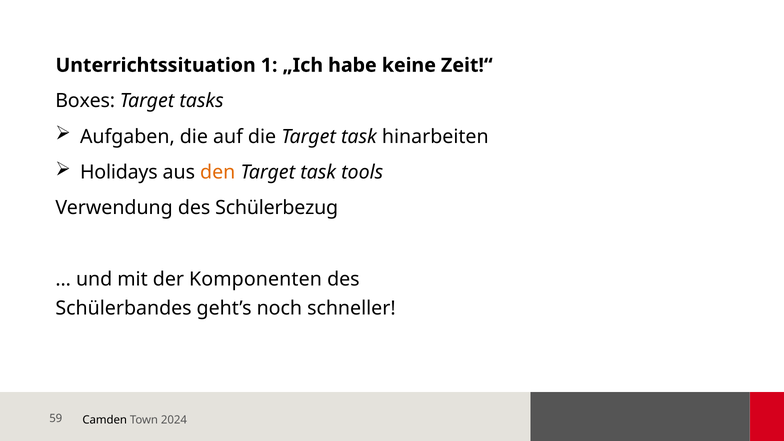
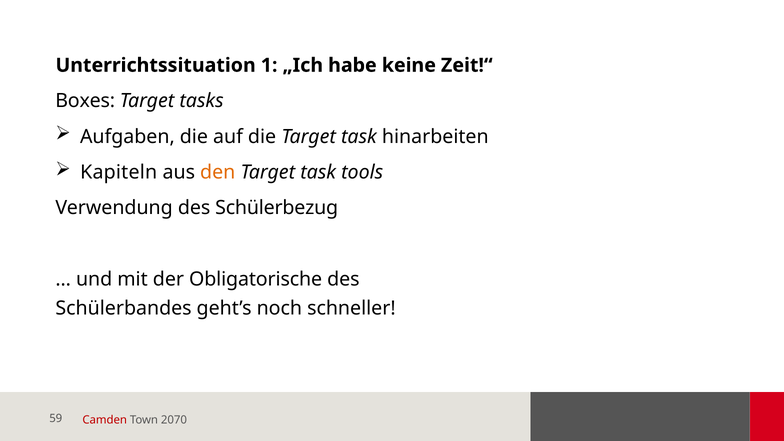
Holidays: Holidays -> Kapiteln
Komponenten: Komponenten -> Obligatorische
Camden colour: black -> red
2024: 2024 -> 2070
